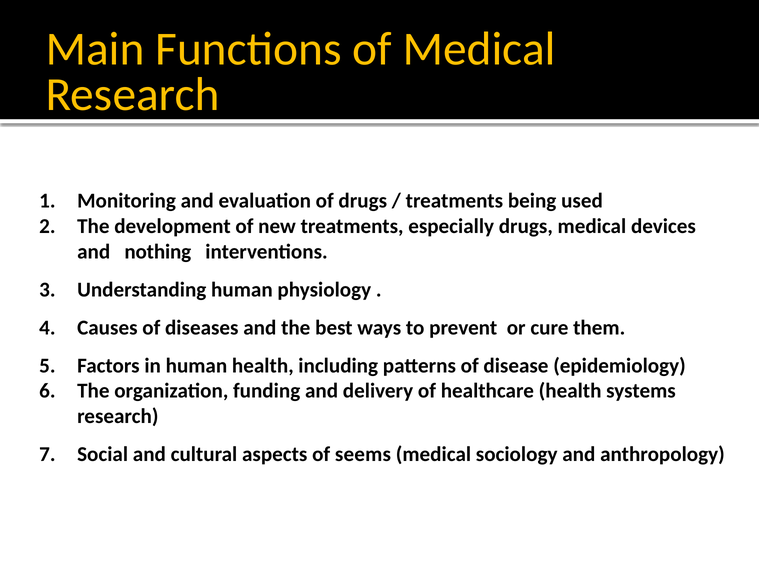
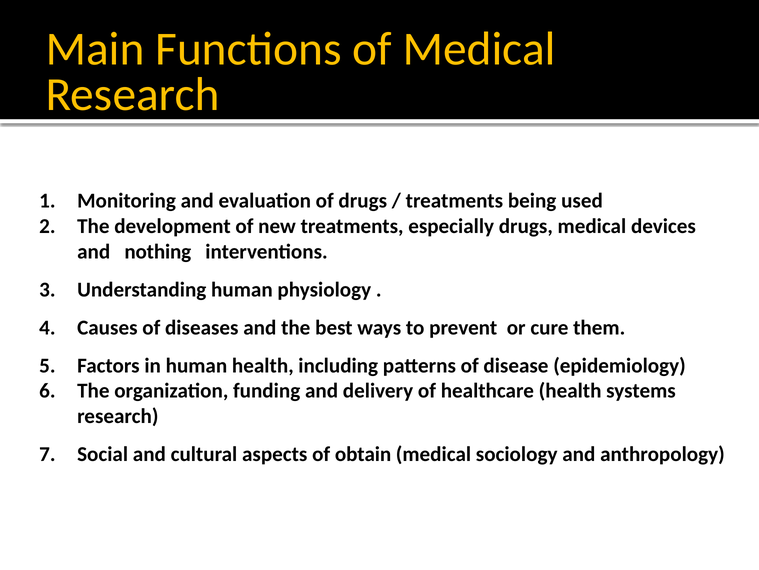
seems: seems -> obtain
